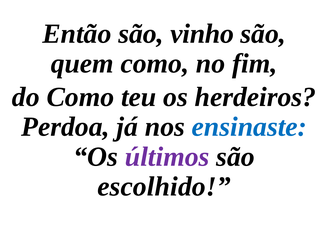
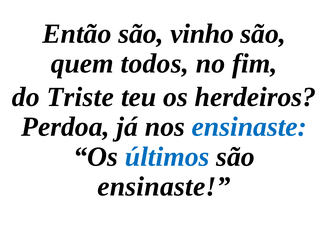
quem como: como -> todos
do Como: Como -> Triste
últimos colour: purple -> blue
escolhido at (164, 187): escolhido -> ensinaste
